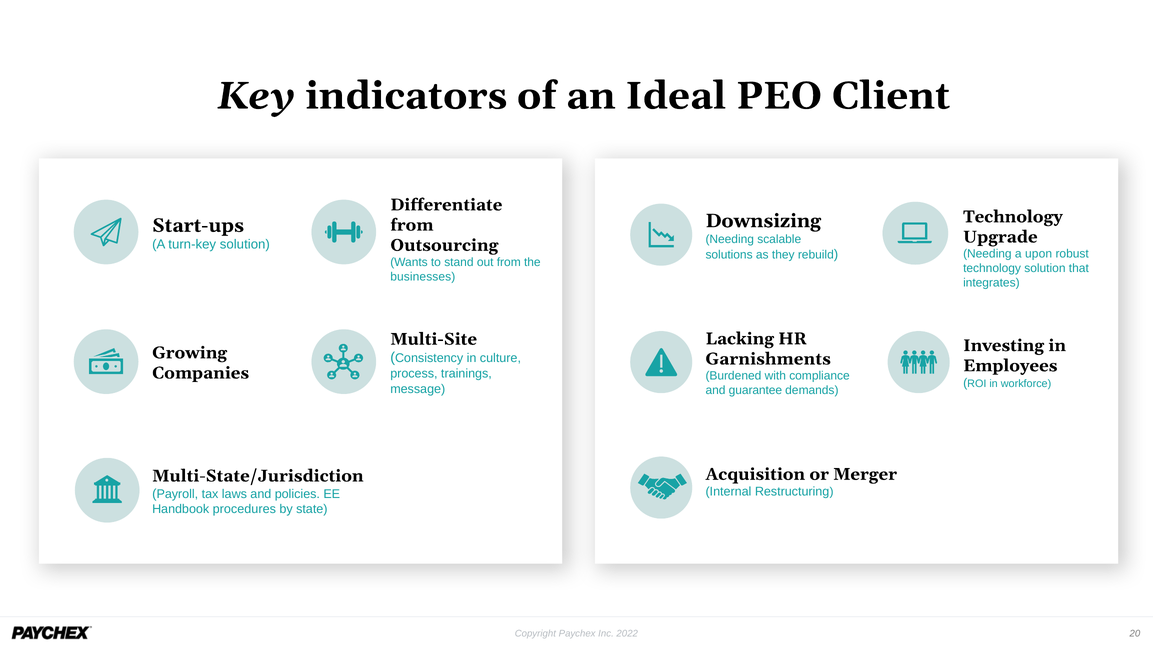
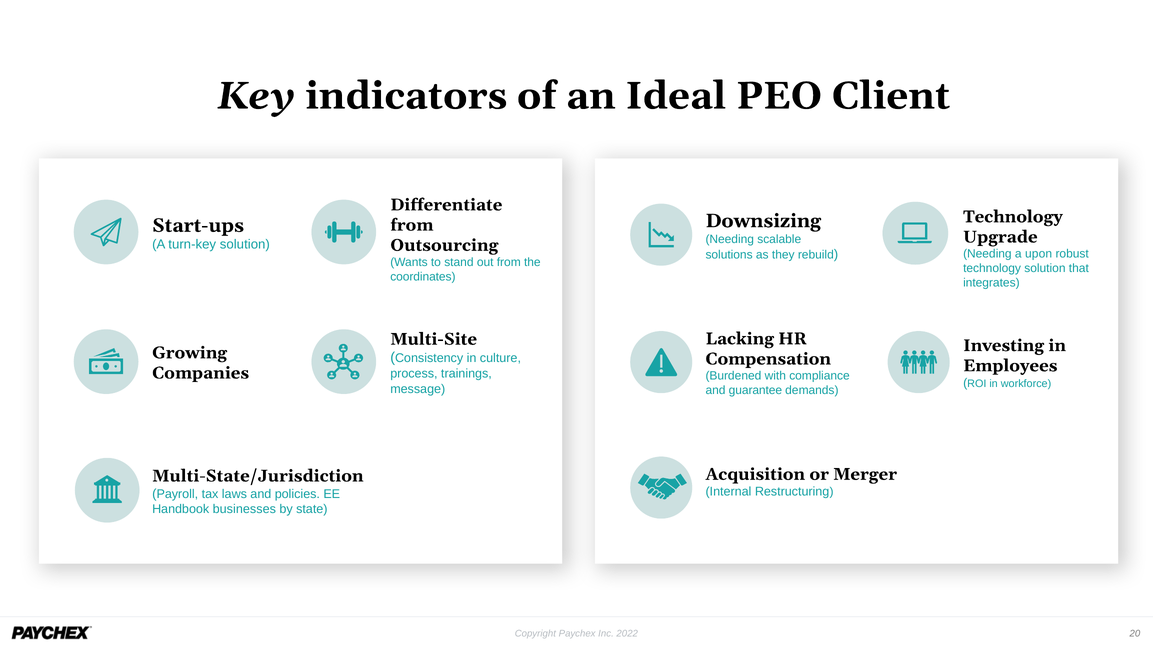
businesses: businesses -> coordinates
Garnishments: Garnishments -> Compensation
procedures: procedures -> businesses
